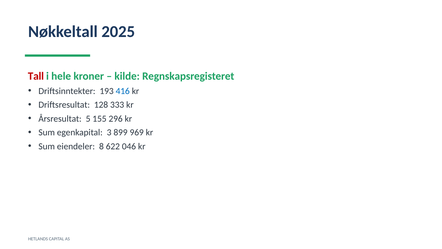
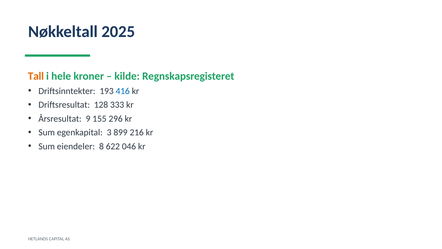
Tall colour: red -> orange
5: 5 -> 9
969: 969 -> 216
